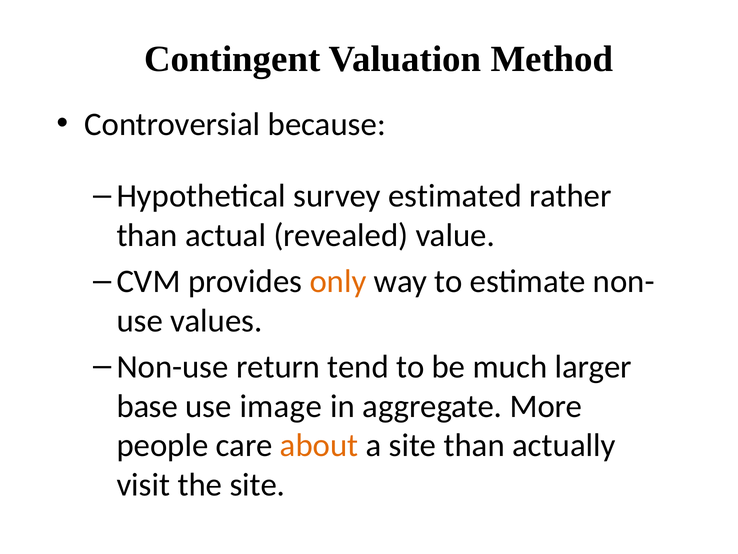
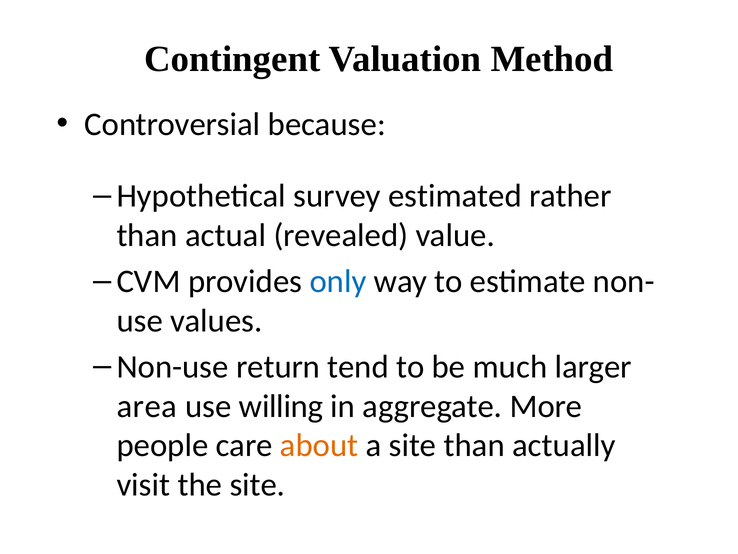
only colour: orange -> blue
base: base -> area
image: image -> willing
